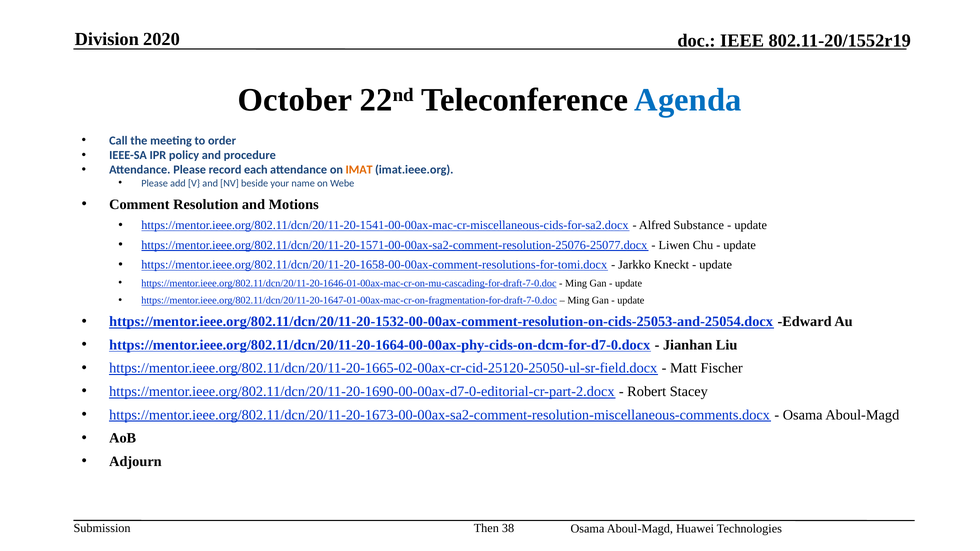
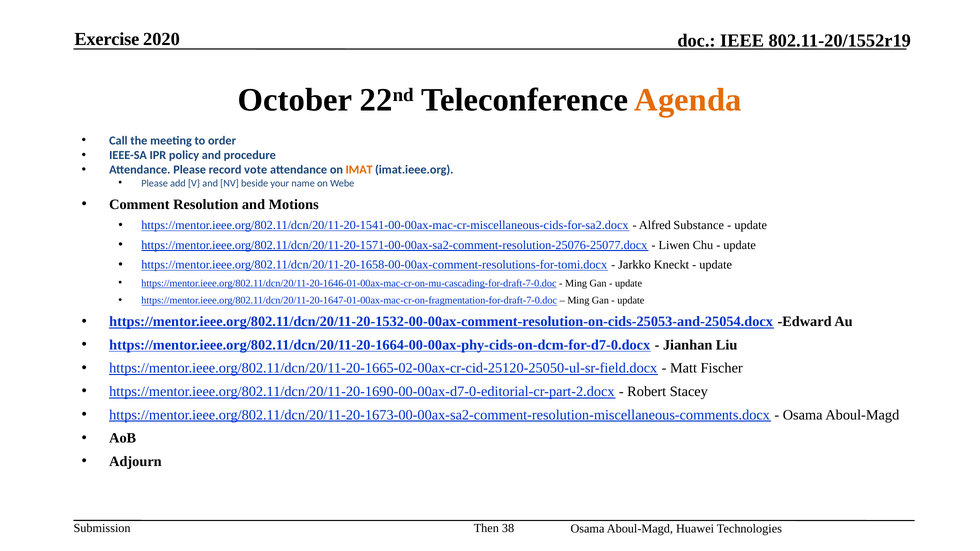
Division: Division -> Exercise
Agenda colour: blue -> orange
each: each -> vote
